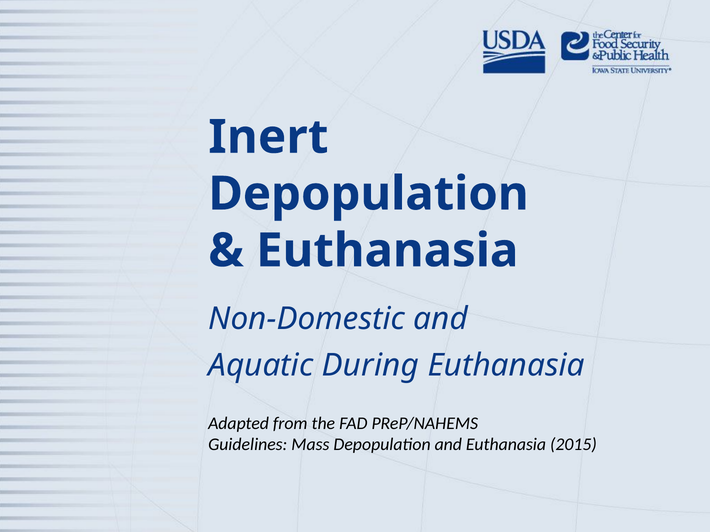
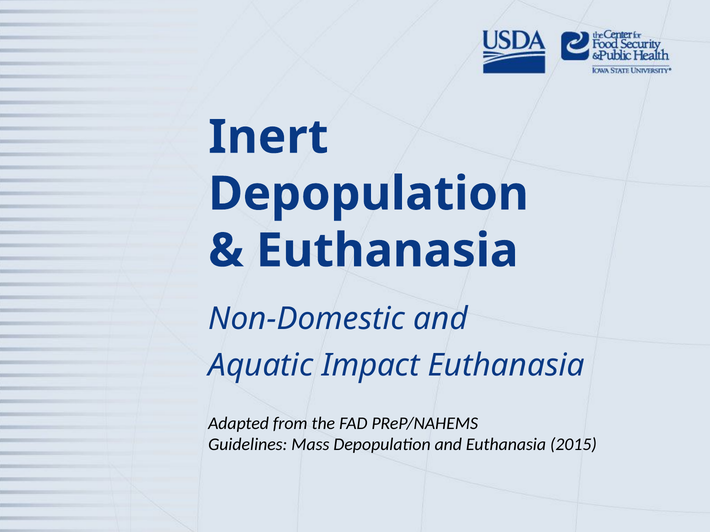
During: During -> Impact
